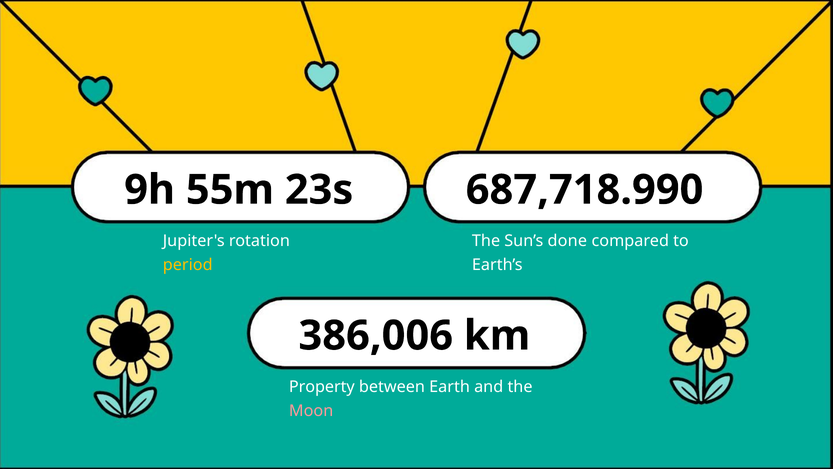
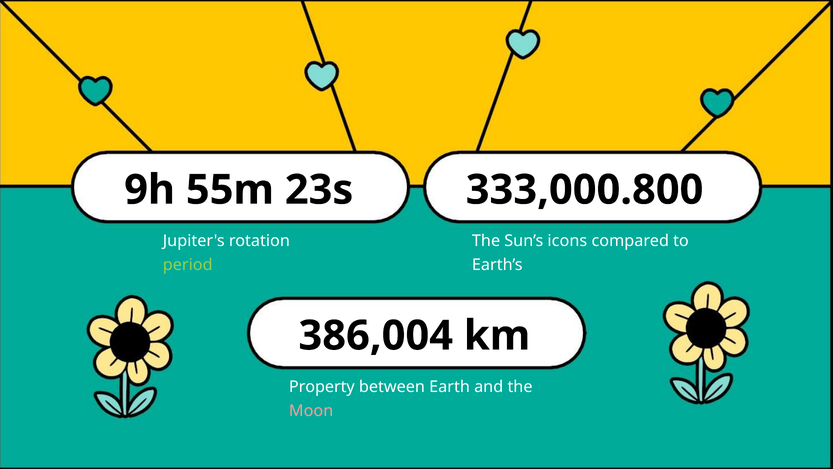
687,718.990: 687,718.990 -> 333,000.800
done: done -> icons
period colour: yellow -> light green
386,006: 386,006 -> 386,004
